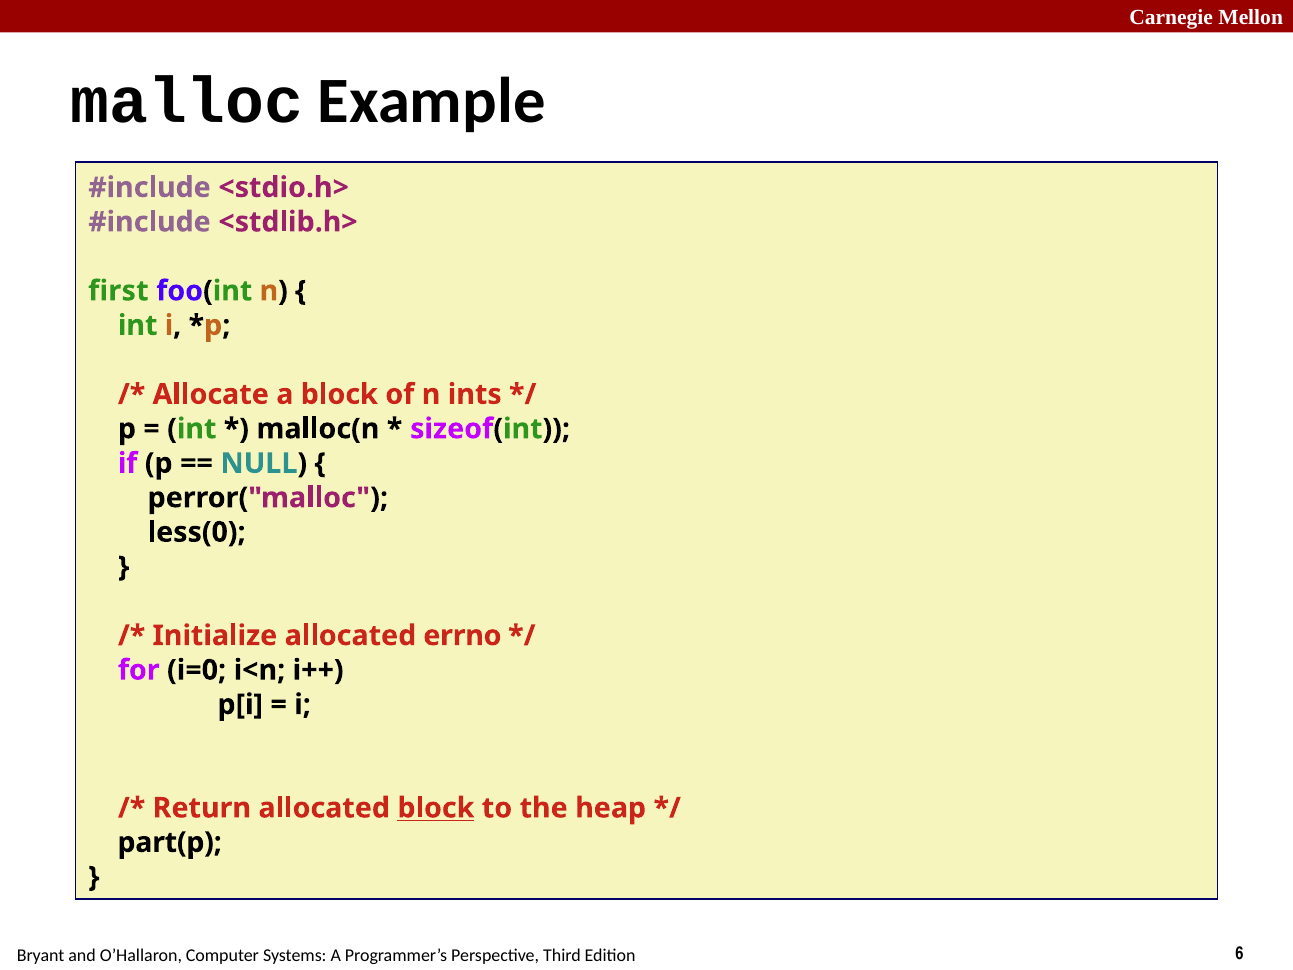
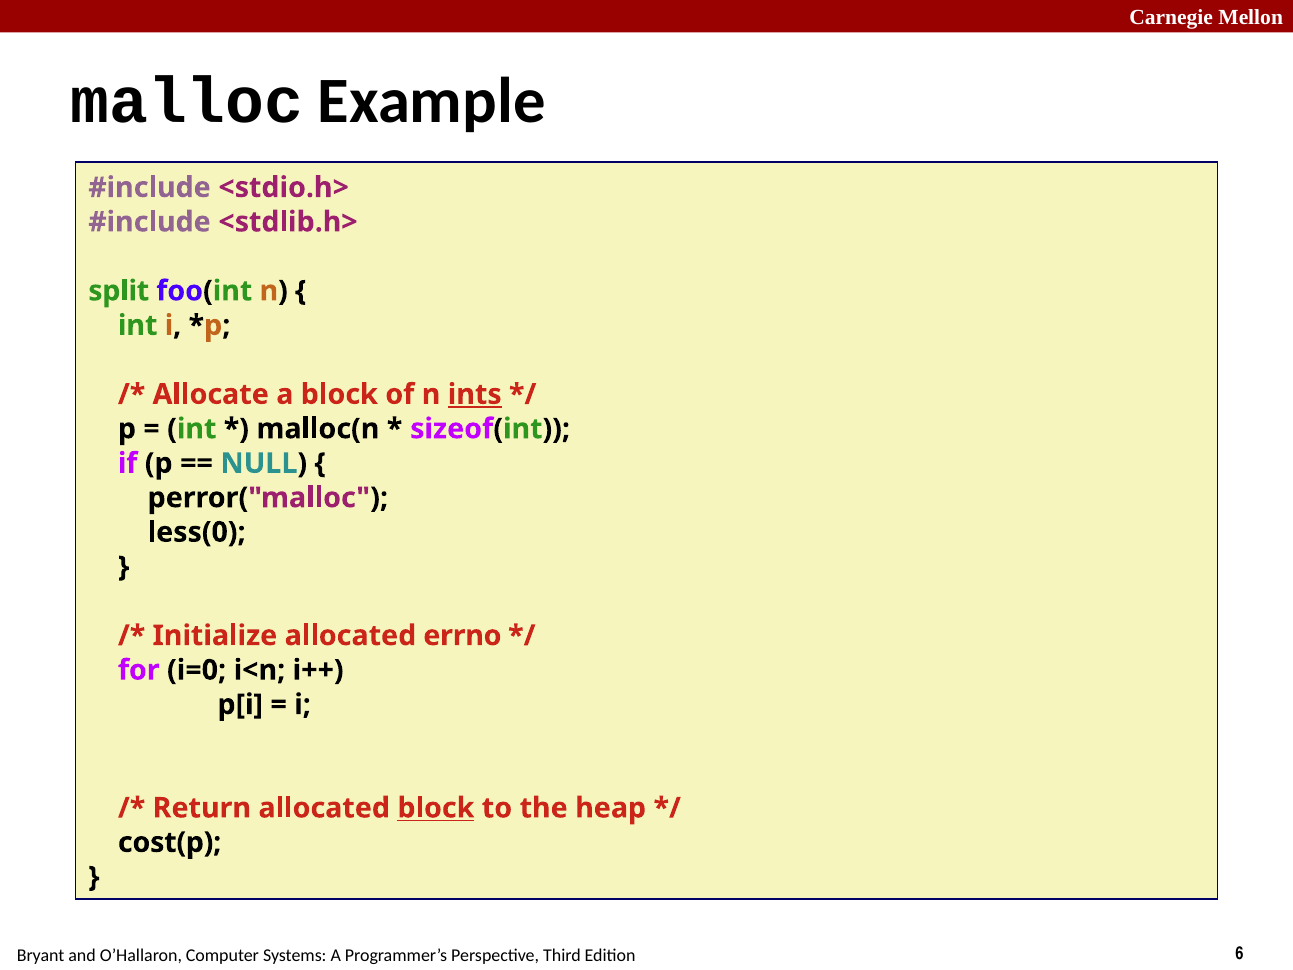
first: first -> split
ints underline: none -> present
part(p: part(p -> cost(p
